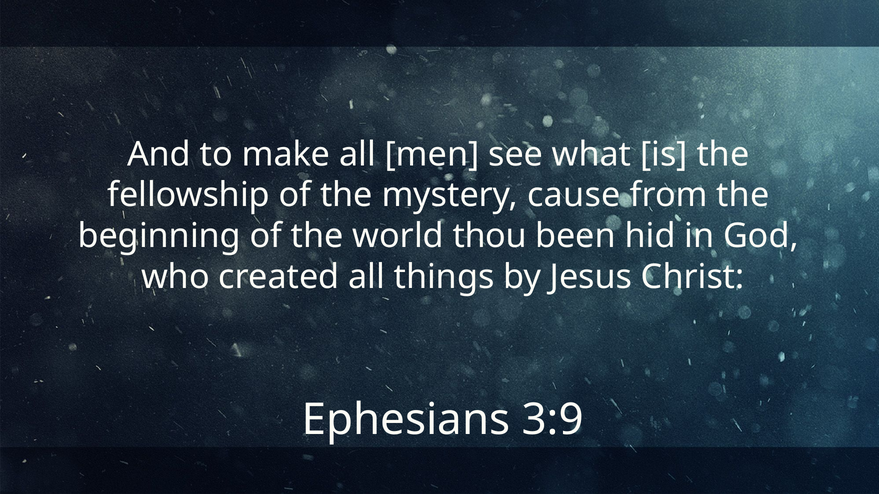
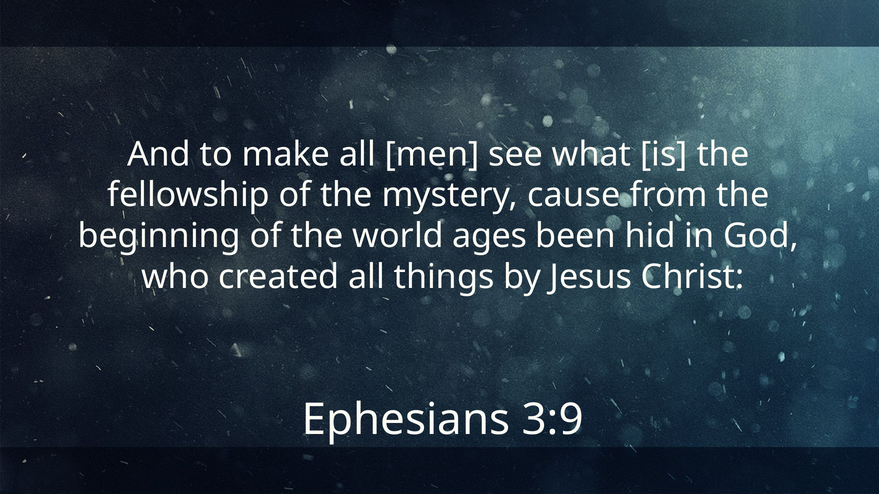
thou: thou -> ages
